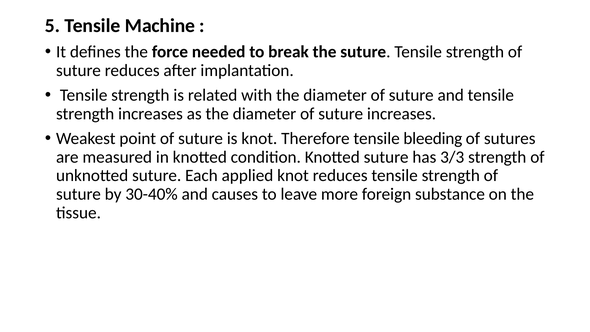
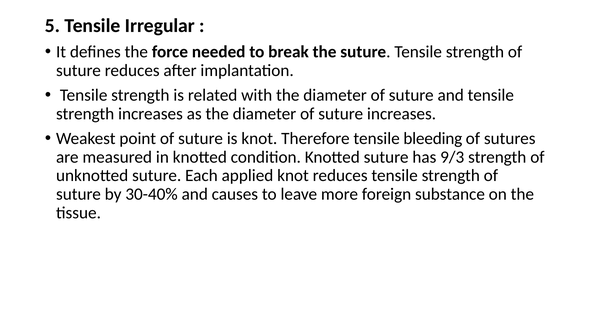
Machine: Machine -> Irregular
3/3: 3/3 -> 9/3
